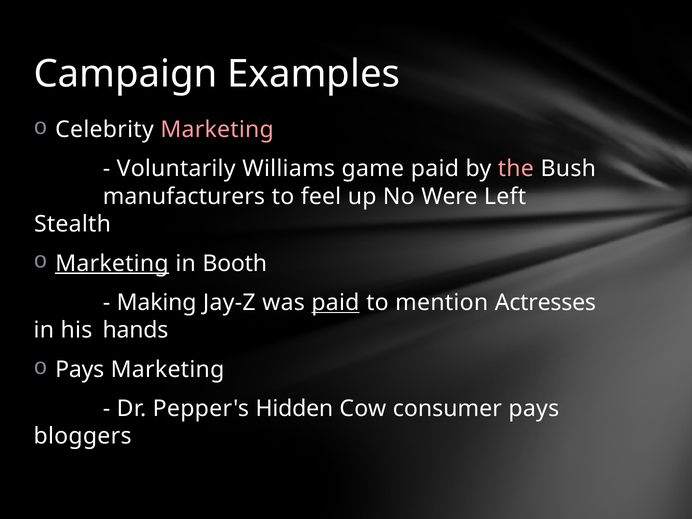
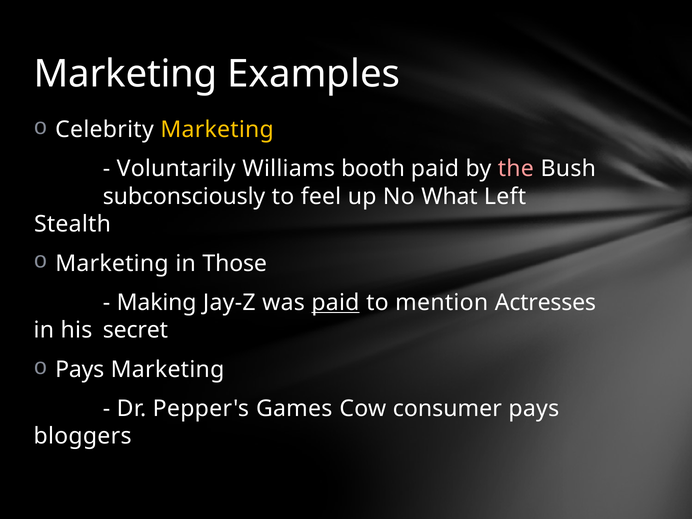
Campaign at (126, 74): Campaign -> Marketing
Marketing at (217, 130) colour: pink -> yellow
game: game -> booth
manufacturers: manufacturers -> subconsciously
Were: Were -> What
Marketing at (112, 263) underline: present -> none
Booth: Booth -> Those
hands: hands -> secret
Hidden: Hidden -> Games
